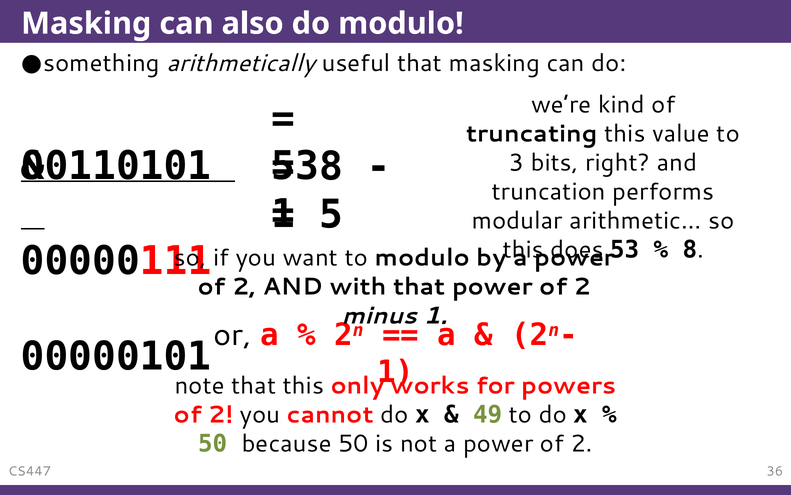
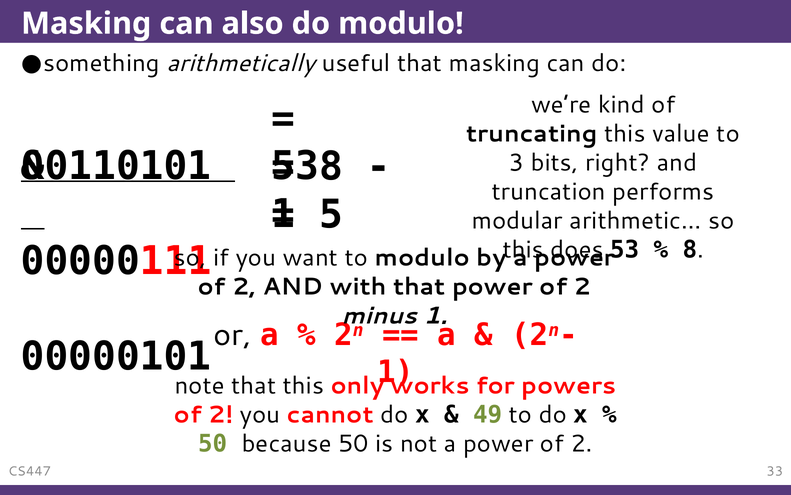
36: 36 -> 33
